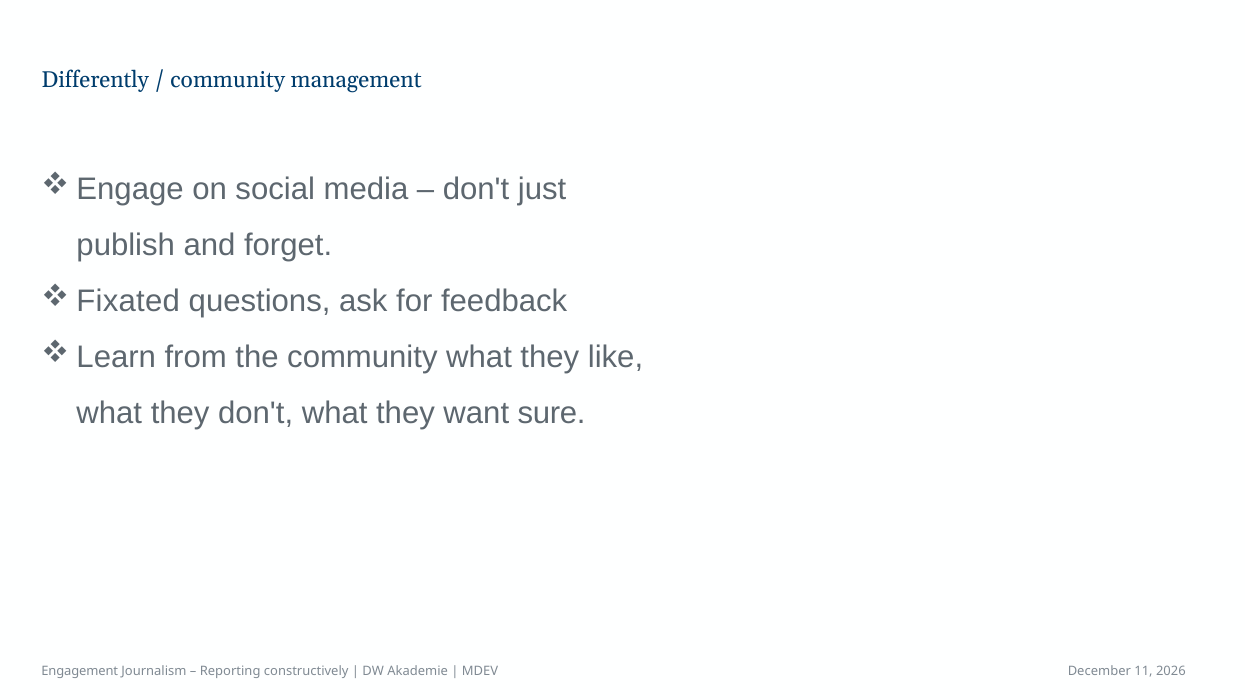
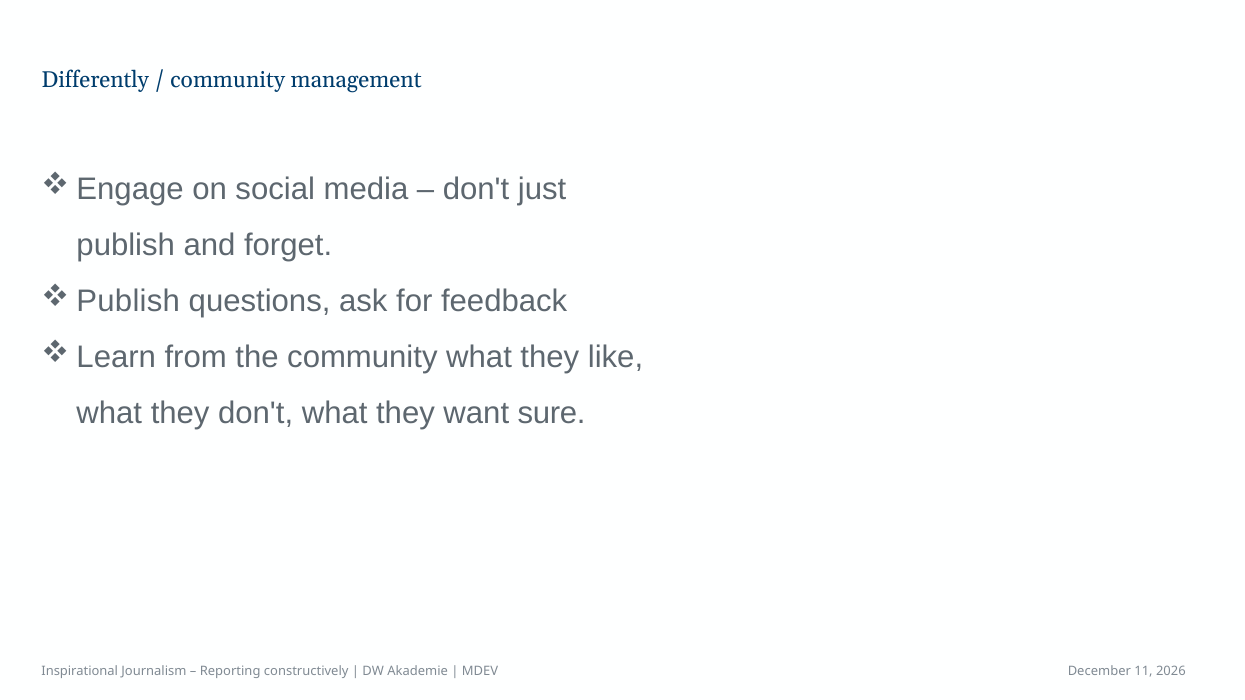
Fixated at (128, 301): Fixated -> Publish
Engagement: Engagement -> Inspirational
